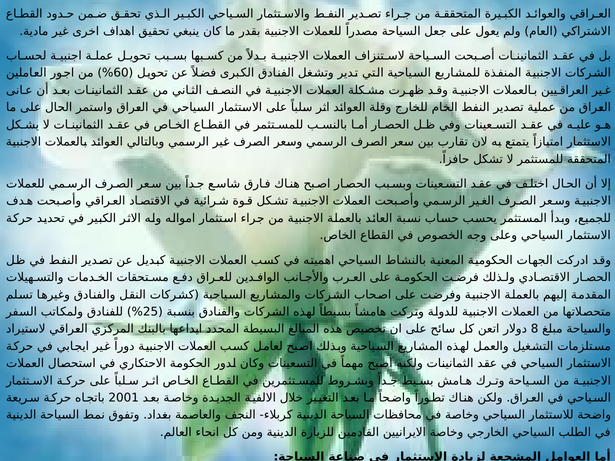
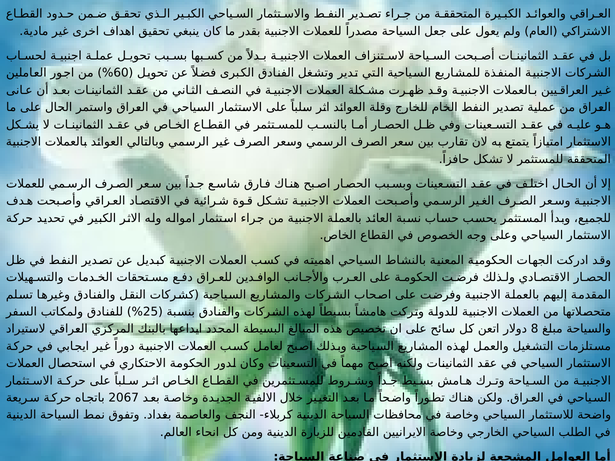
2001: 2001 -> 2067
